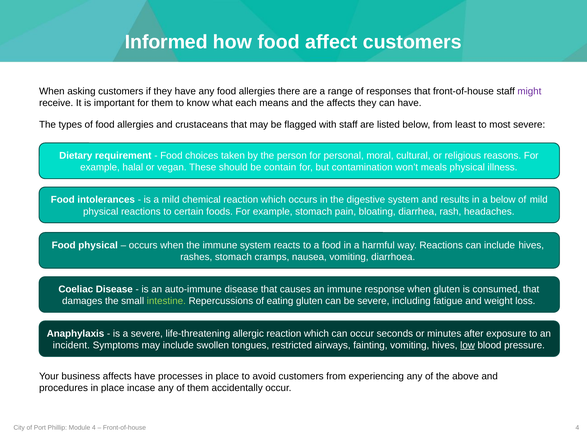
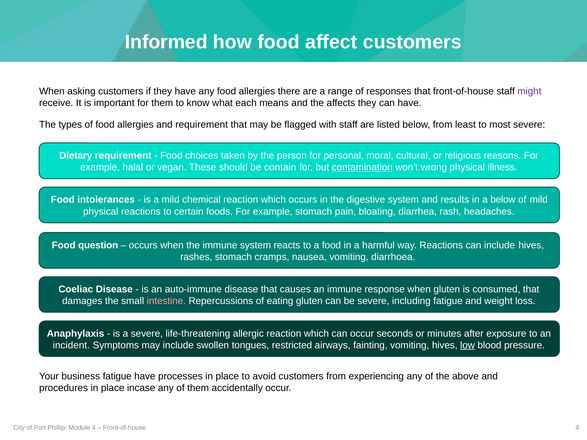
and crustaceans: crustaceans -> requirement
contamination underline: none -> present
meals: meals -> wrong
Food physical: physical -> question
intestine colour: light green -> pink
business affects: affects -> fatigue
